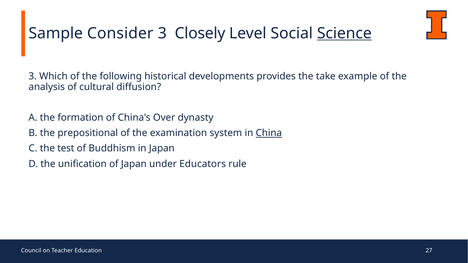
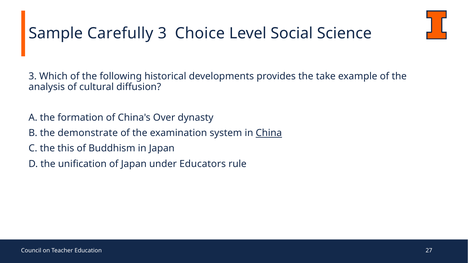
Consider: Consider -> Carefully
Closely: Closely -> Choice
Science underline: present -> none
prepositional: prepositional -> demonstrate
test: test -> this
